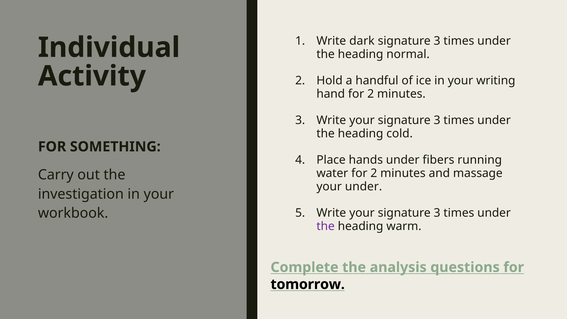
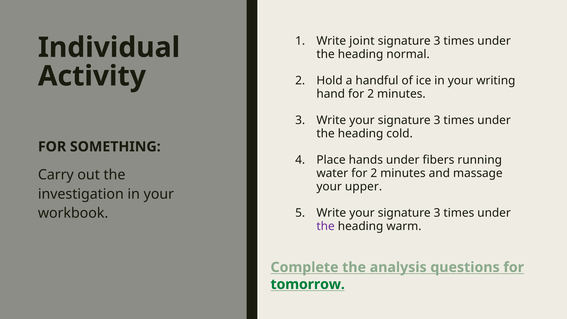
dark: dark -> joint
your under: under -> upper
tomorrow colour: black -> green
